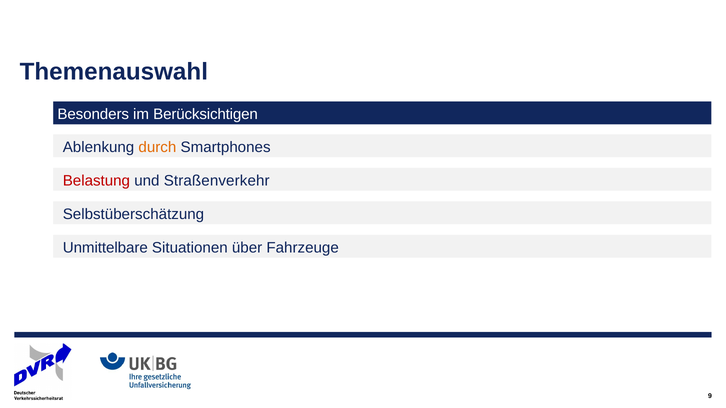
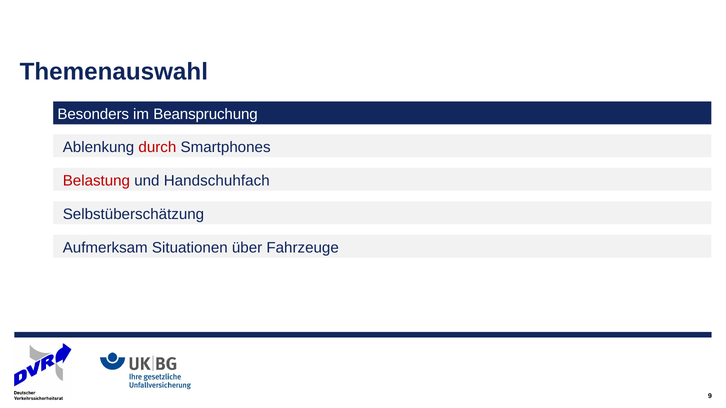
Berücksichtigen: Berücksichtigen -> Beanspruchung
durch colour: orange -> red
Straßenverkehr: Straßenverkehr -> Handschuhfach
Unmittelbare: Unmittelbare -> Aufmerksam
